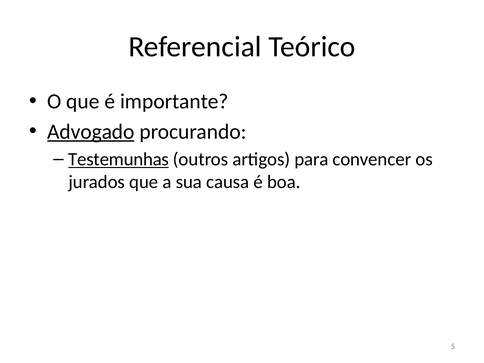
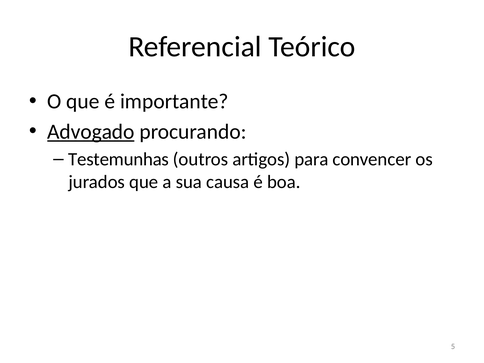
Testemunhas underline: present -> none
